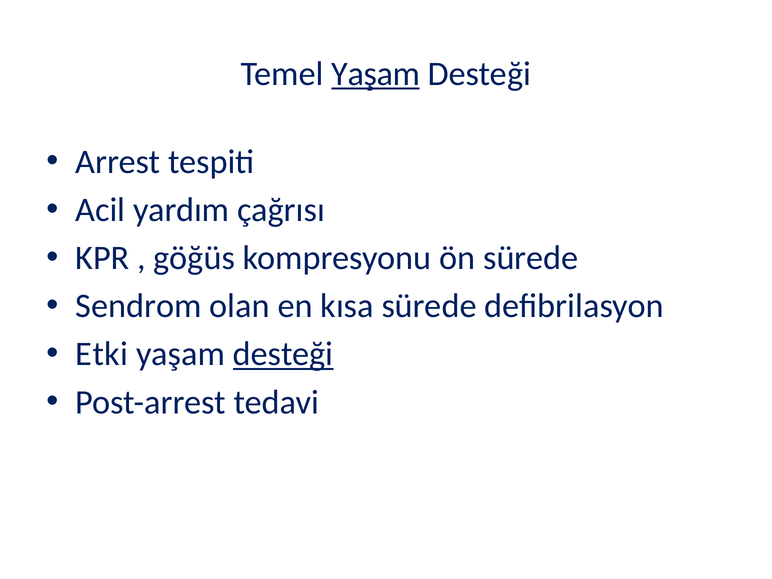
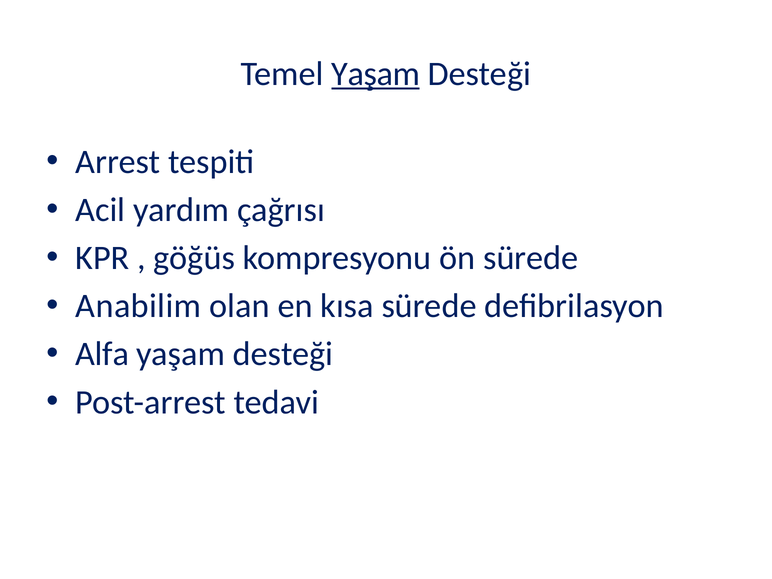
Sendrom: Sendrom -> Anabilim
Etki: Etki -> Alfa
desteği at (283, 354) underline: present -> none
